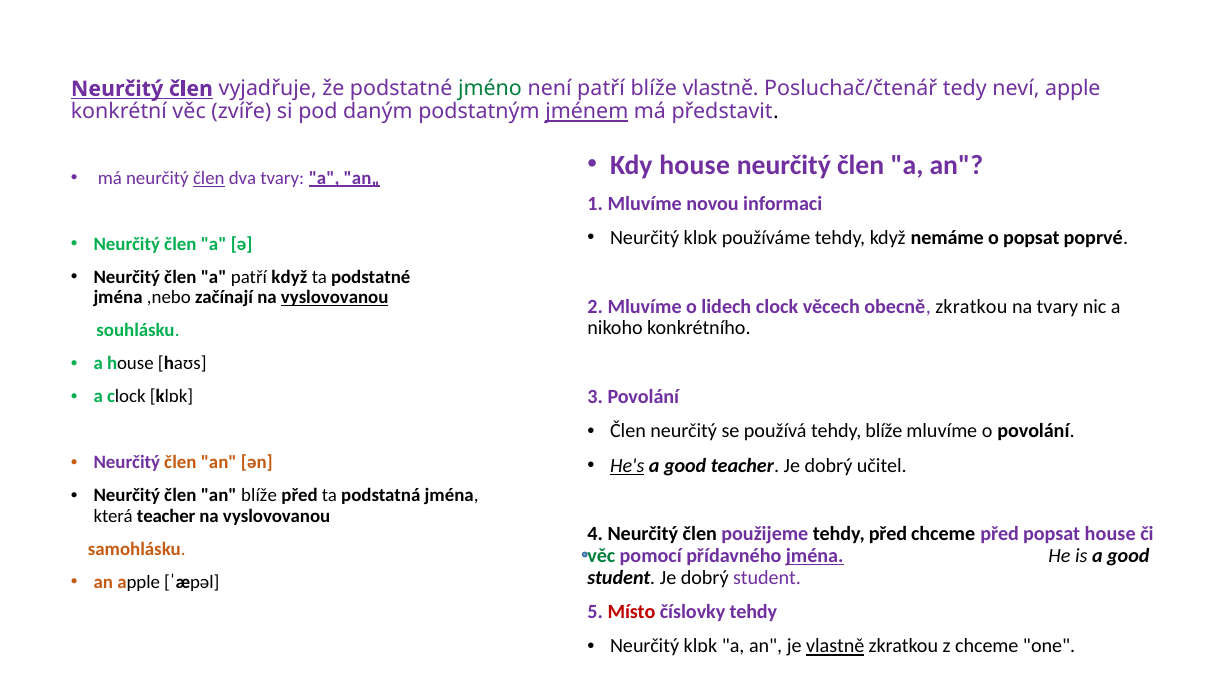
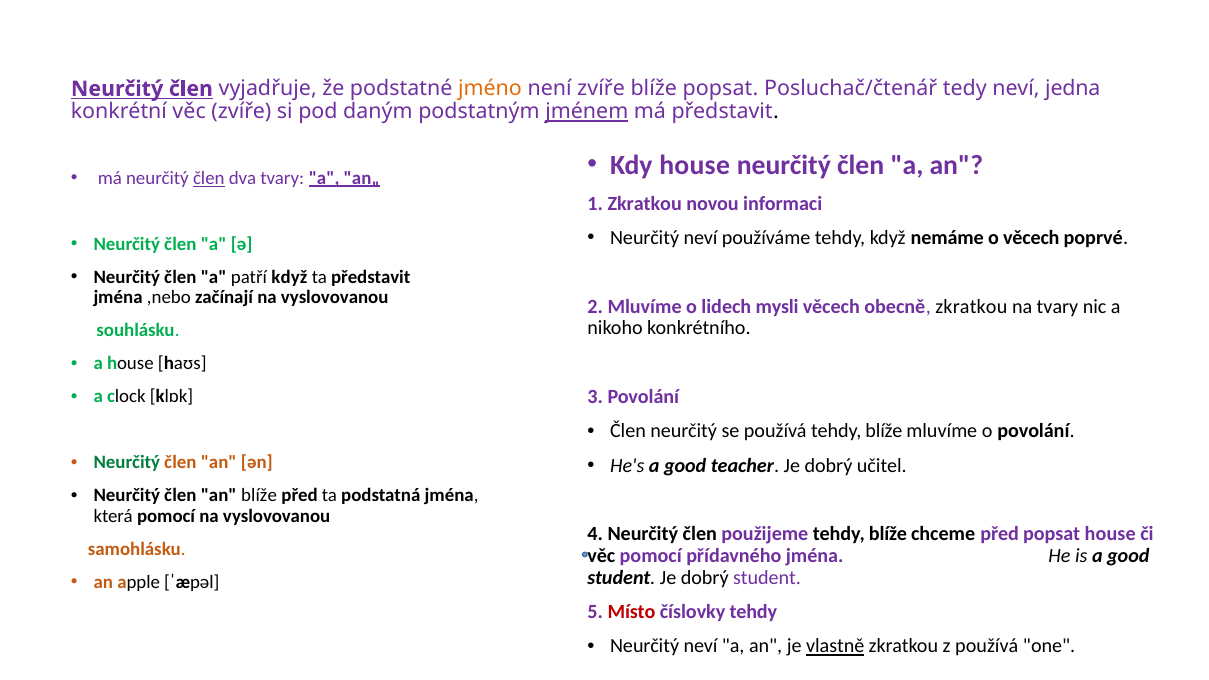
jméno colour: green -> orange
není patří: patří -> zvíře
blíže vlastně: vlastně -> popsat
neví apple: apple -> jedna
1 Mluvíme: Mluvíme -> Zkratkou
klɒk at (700, 238): klɒk -> neví
o popsat: popsat -> věcech
ta podstatné: podstatné -> představit
vyslovovanou at (335, 298) underline: present -> none
lidech clock: clock -> mysli
Neurčitý at (127, 463) colour: purple -> green
He's underline: present -> none
která teacher: teacher -> pomocí
před at (888, 534): před -> blíže
věc at (601, 556) colour: green -> black
jména at (815, 556) underline: present -> none
klɒk at (700, 646): klɒk -> neví
z chceme: chceme -> používá
